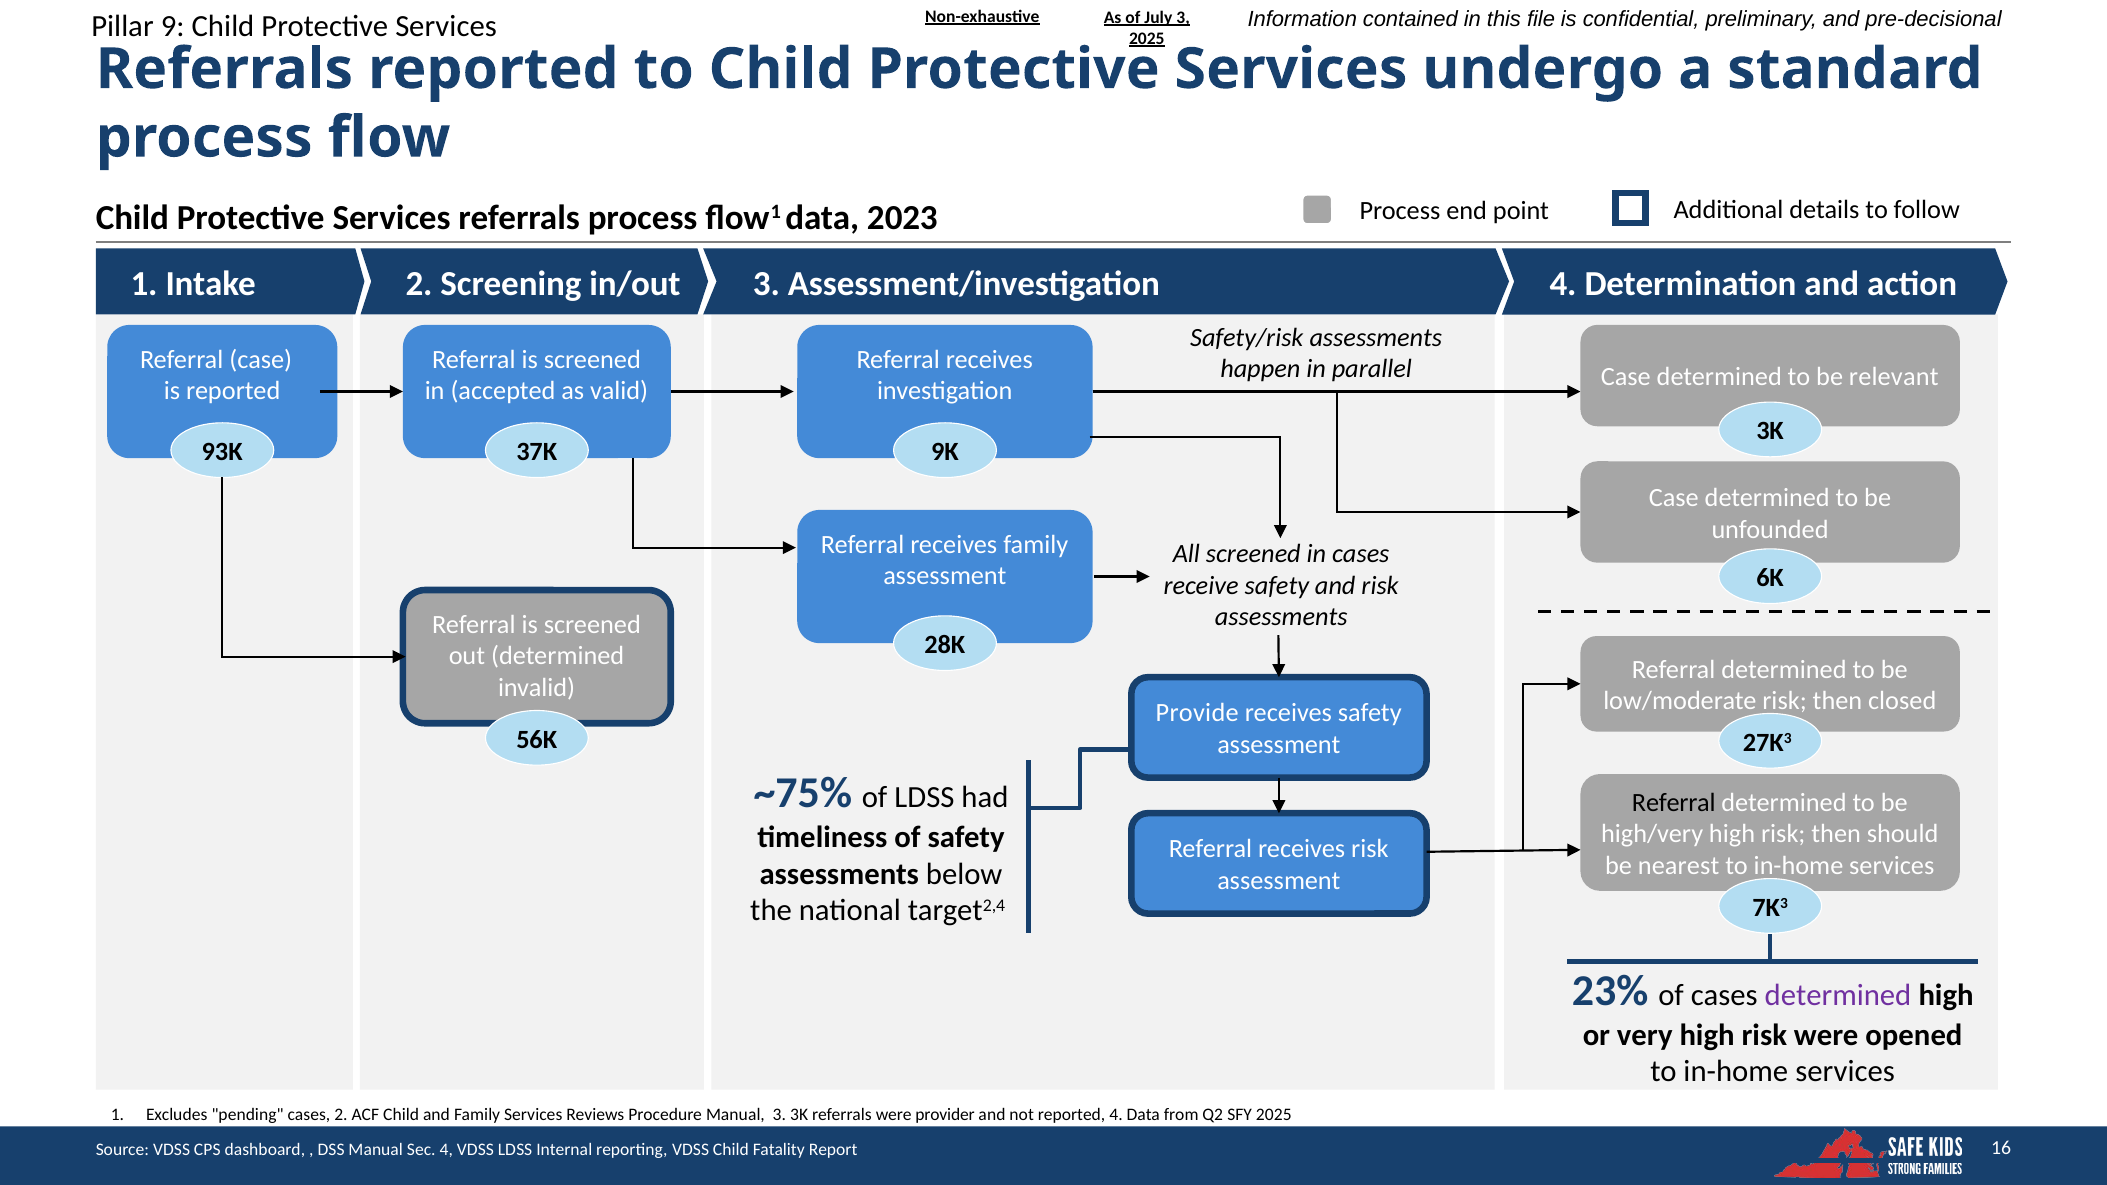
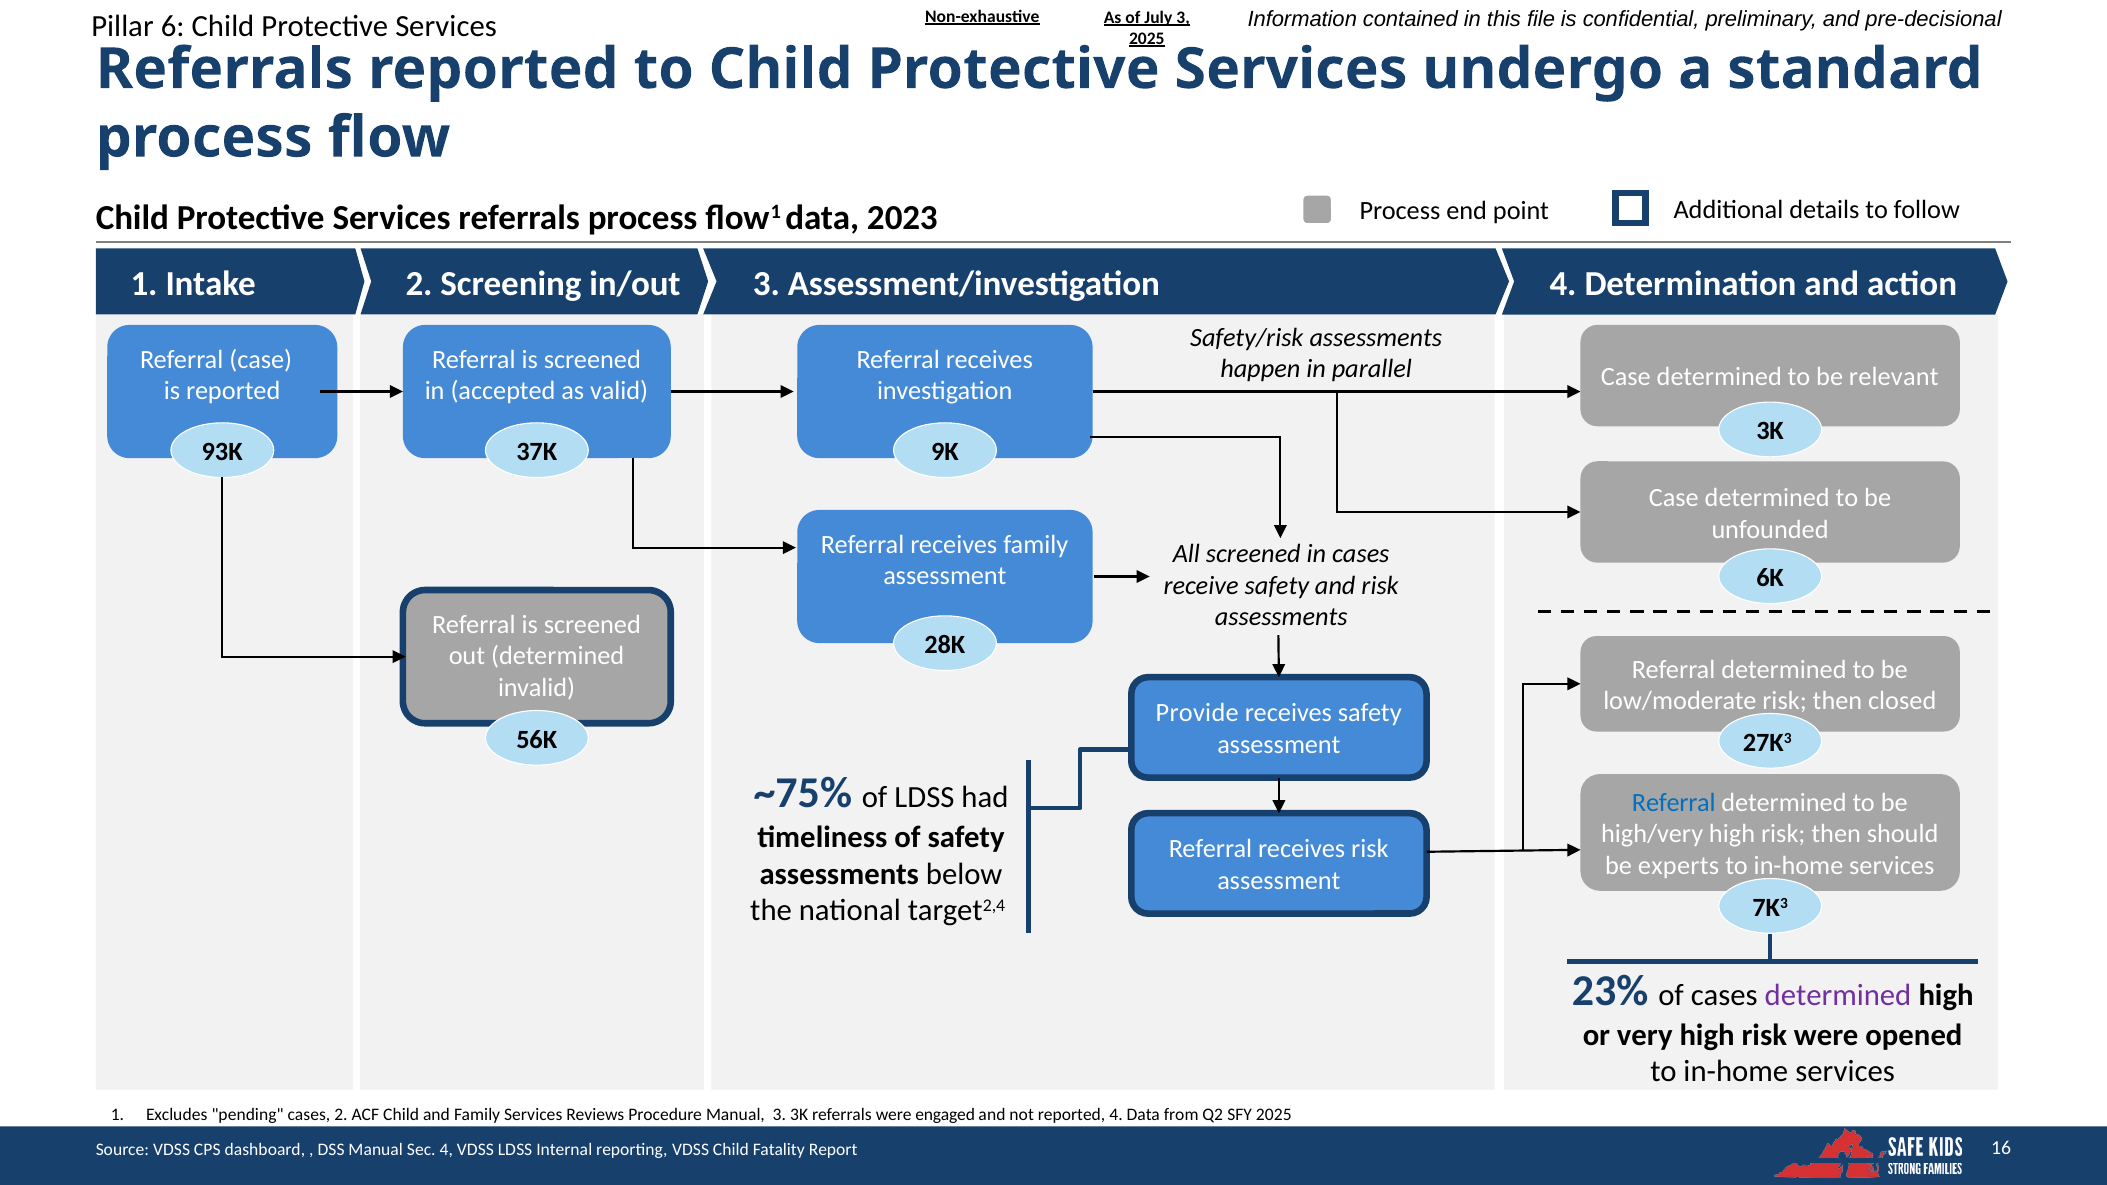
9: 9 -> 6
Referral at (1674, 803) colour: black -> blue
nearest: nearest -> experts
provider: provider -> engaged
